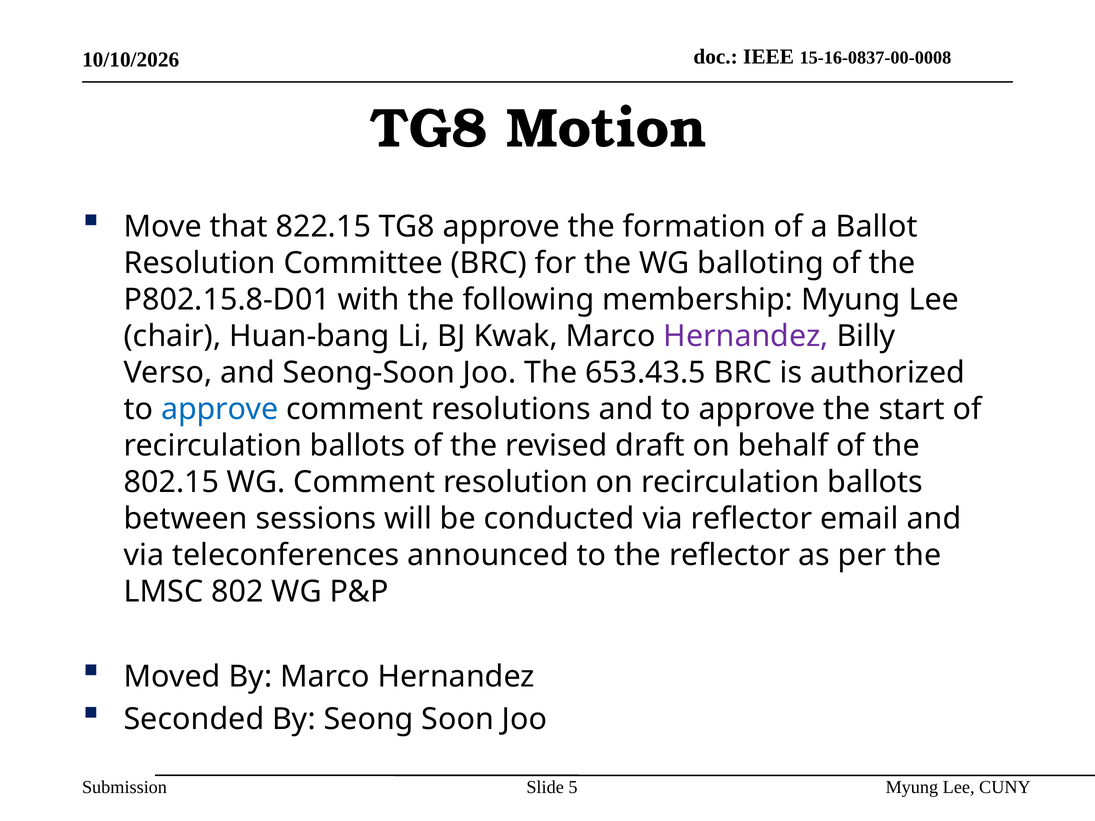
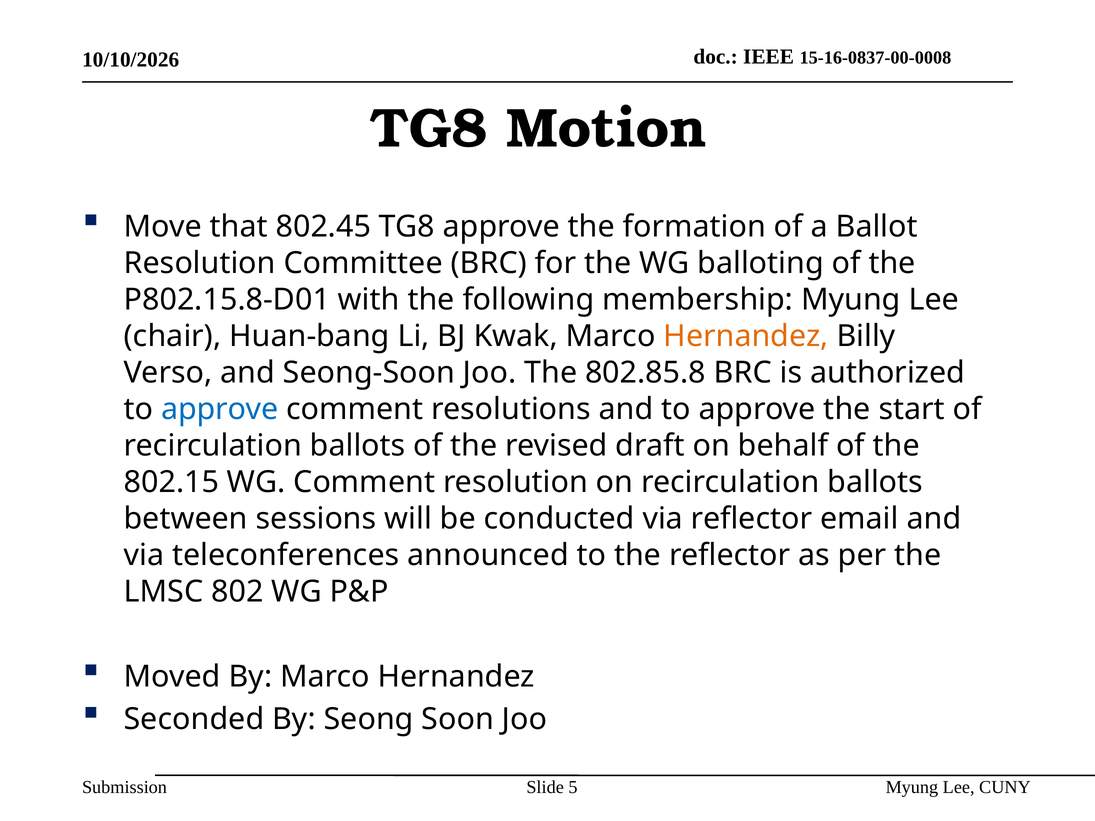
822.15: 822.15 -> 802.45
Hernandez at (746, 336) colour: purple -> orange
653.43.5: 653.43.5 -> 802.85.8
